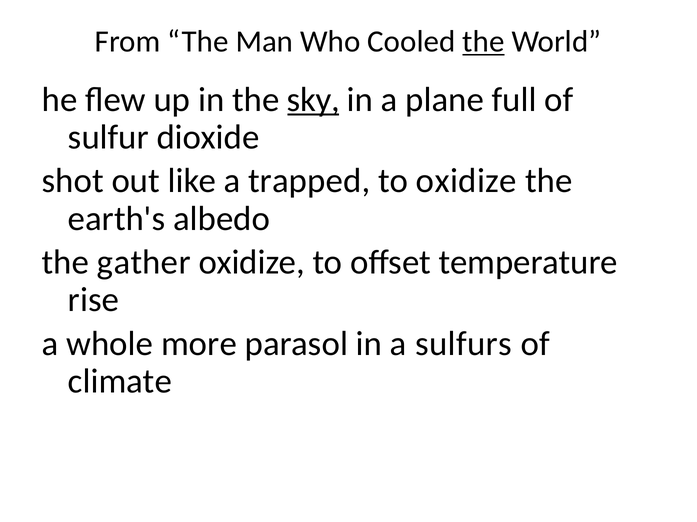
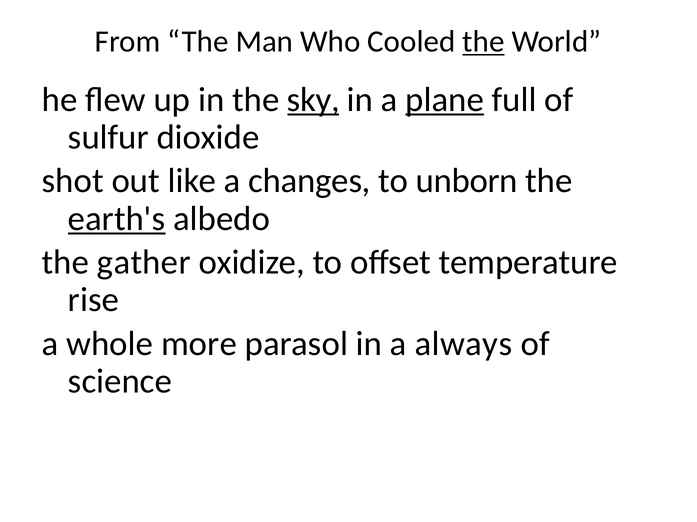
plane underline: none -> present
trapped: trapped -> changes
to oxidize: oxidize -> unborn
earth's underline: none -> present
sulfurs: sulfurs -> always
climate: climate -> science
